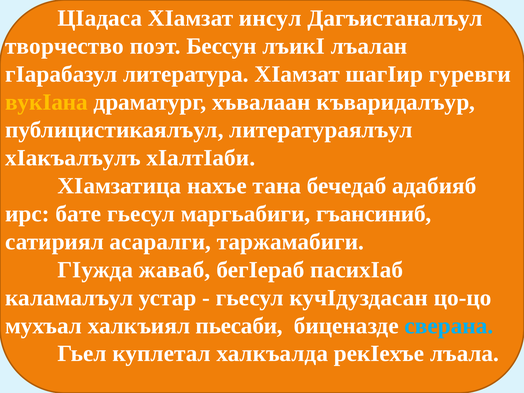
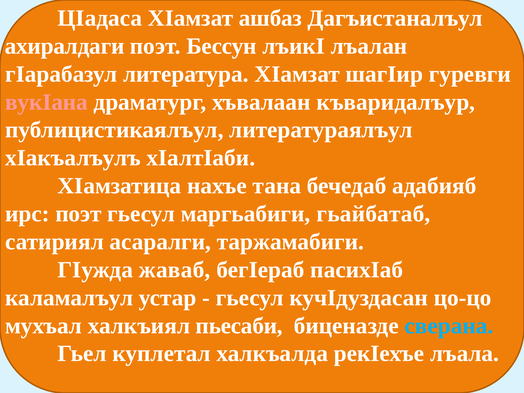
инсул: инсул -> ашбаз
творчество: творчество -> ахиралдаги
вукIана colour: yellow -> pink
ирс бате: бате -> поэт
гъансиниб: гъансиниб -> гьайбатаб
